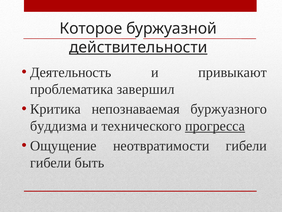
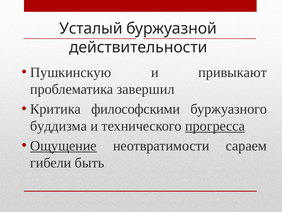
Которое: Которое -> Усталый
действительности underline: present -> none
Деятельность: Деятельность -> Пушкинскую
непознаваемая: непознаваемая -> философскими
Ощущение underline: none -> present
неотвратимости гибели: гибели -> сараем
